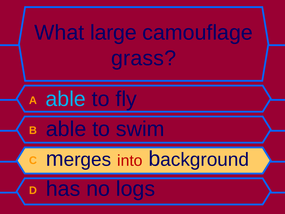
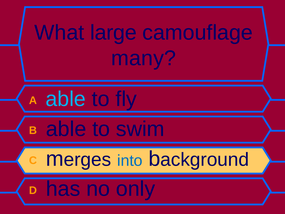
grass: grass -> many
into colour: red -> blue
logs: logs -> only
